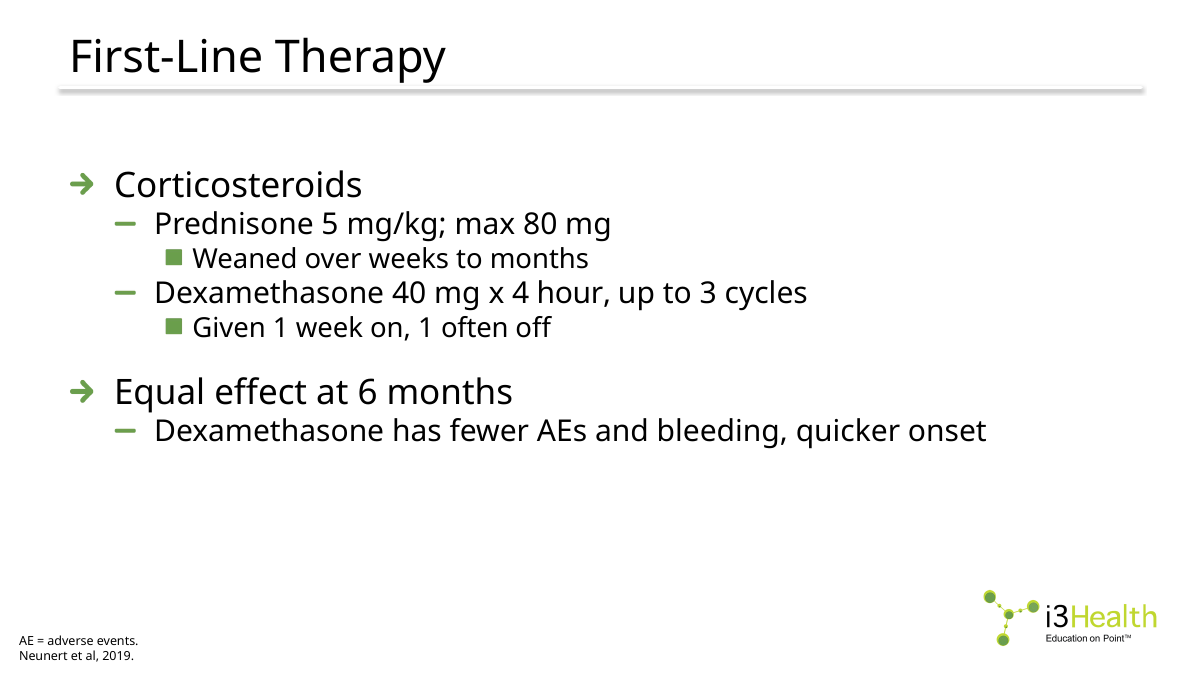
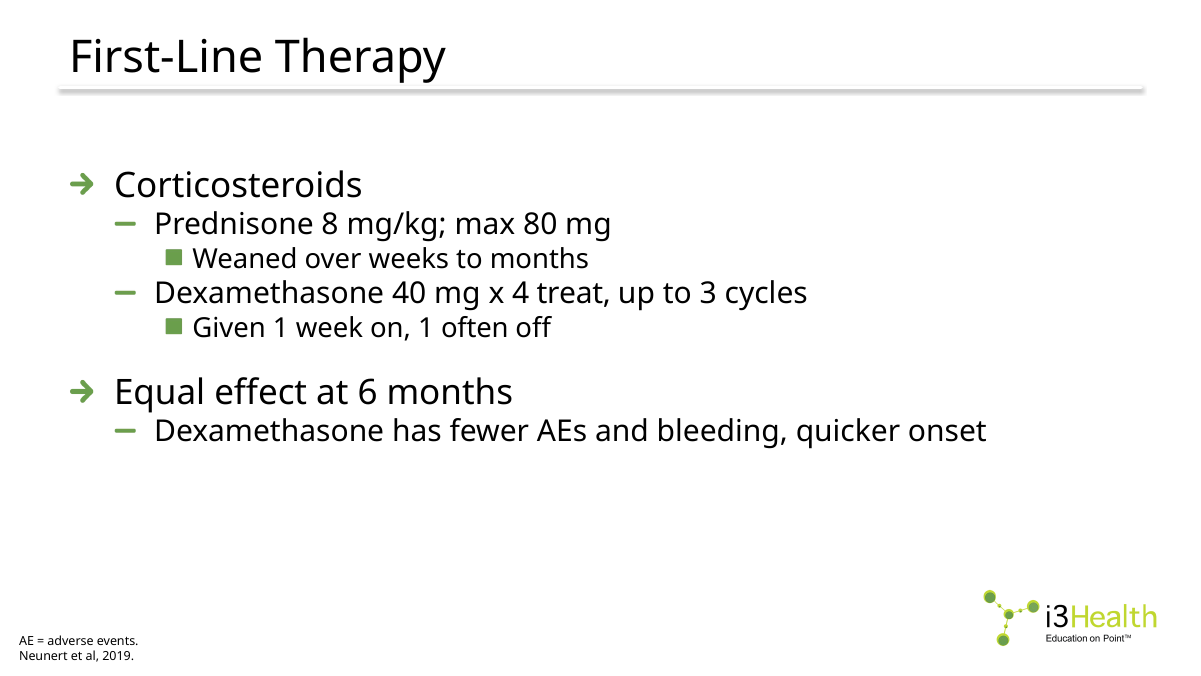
5: 5 -> 8
hour: hour -> treat
